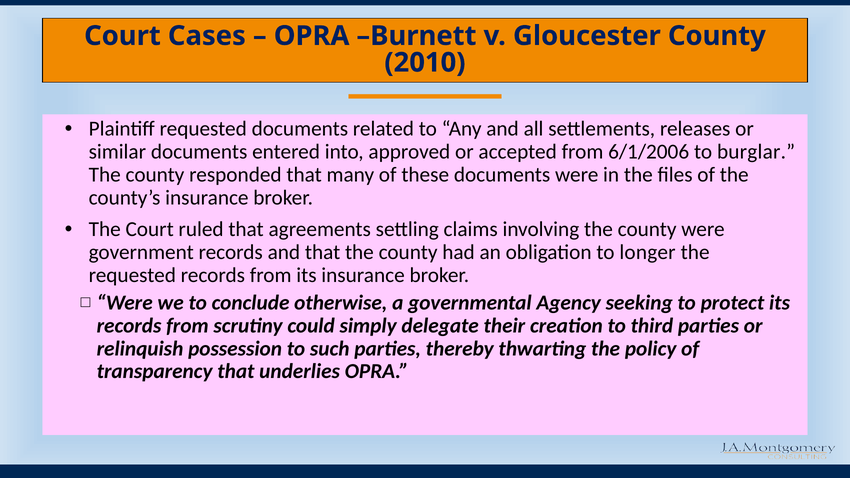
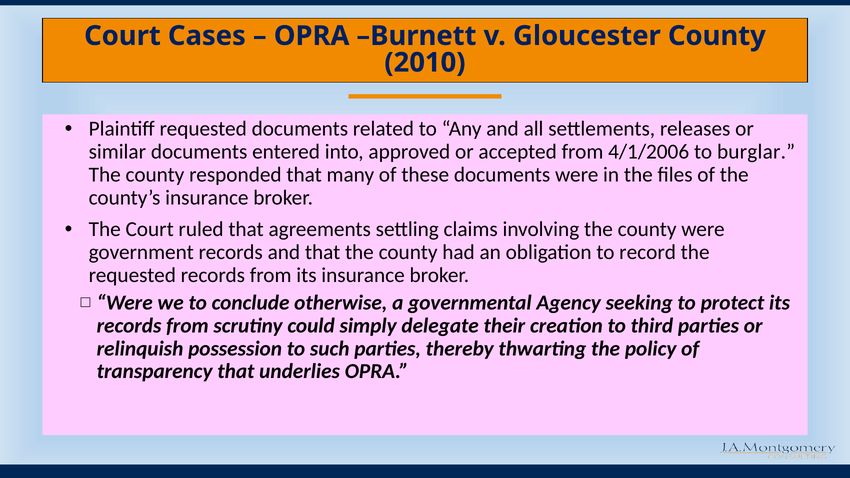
6/1/2006: 6/1/2006 -> 4/1/2006
longer: longer -> record
